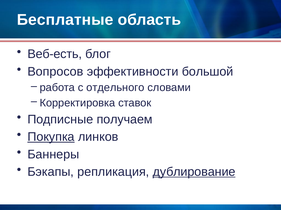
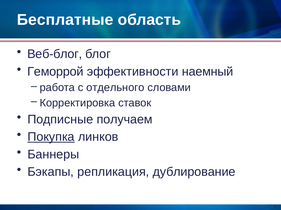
Веб-есть: Веб-есть -> Веб-блог
Вопросов: Вопросов -> Геморрой
большой: большой -> наемный
дублирование underline: present -> none
